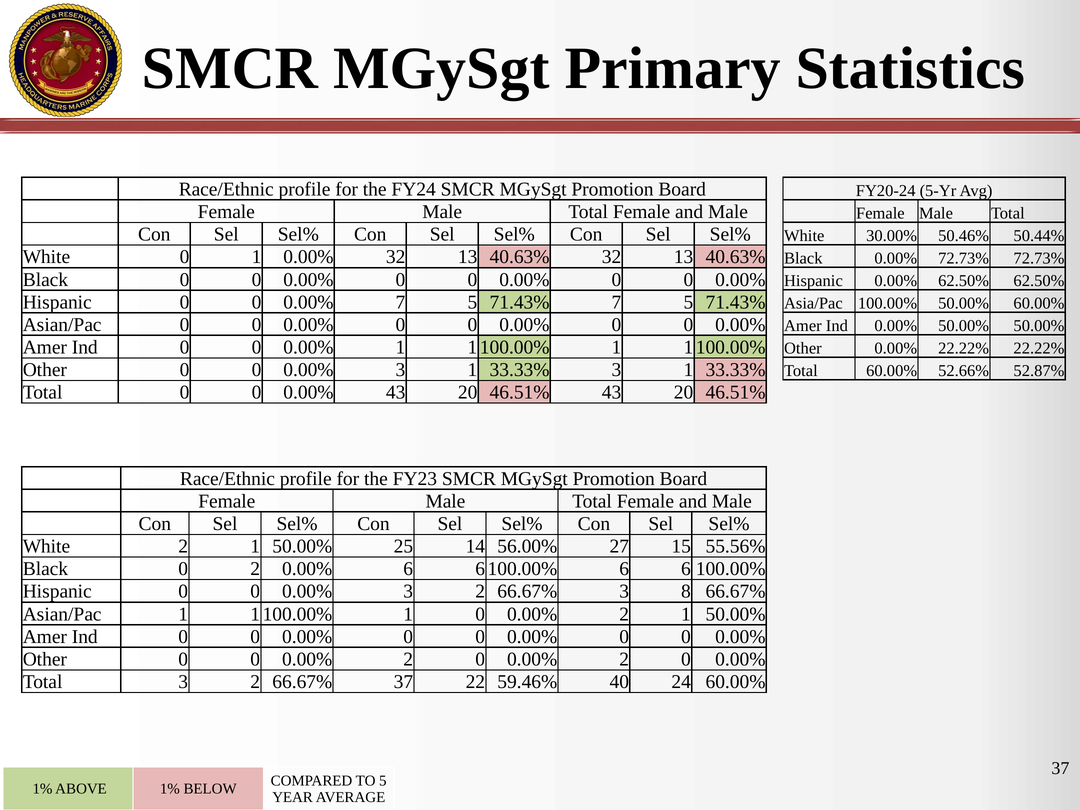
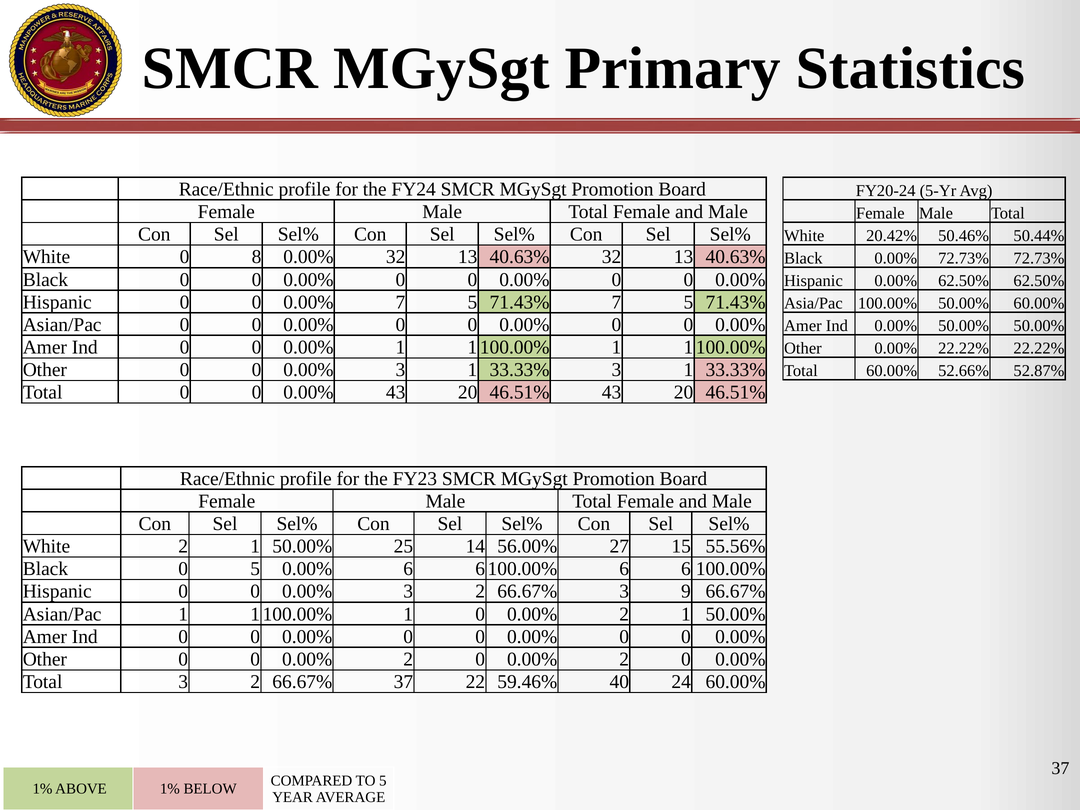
30.00%: 30.00% -> 20.42%
0 1: 1 -> 8
0 2: 2 -> 5
8: 8 -> 9
